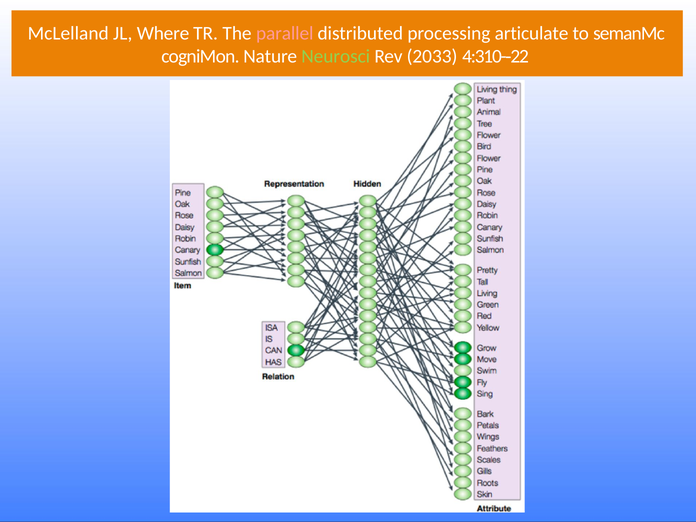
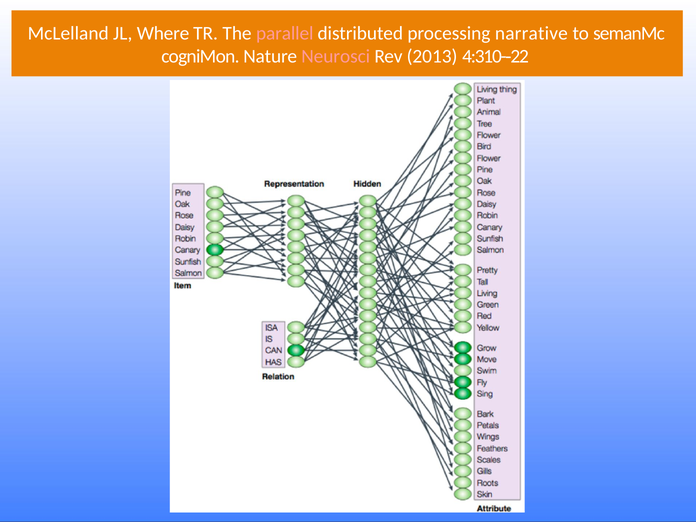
articulate: articulate -> narrative
Neurosci colour: light green -> pink
2033: 2033 -> 2013
